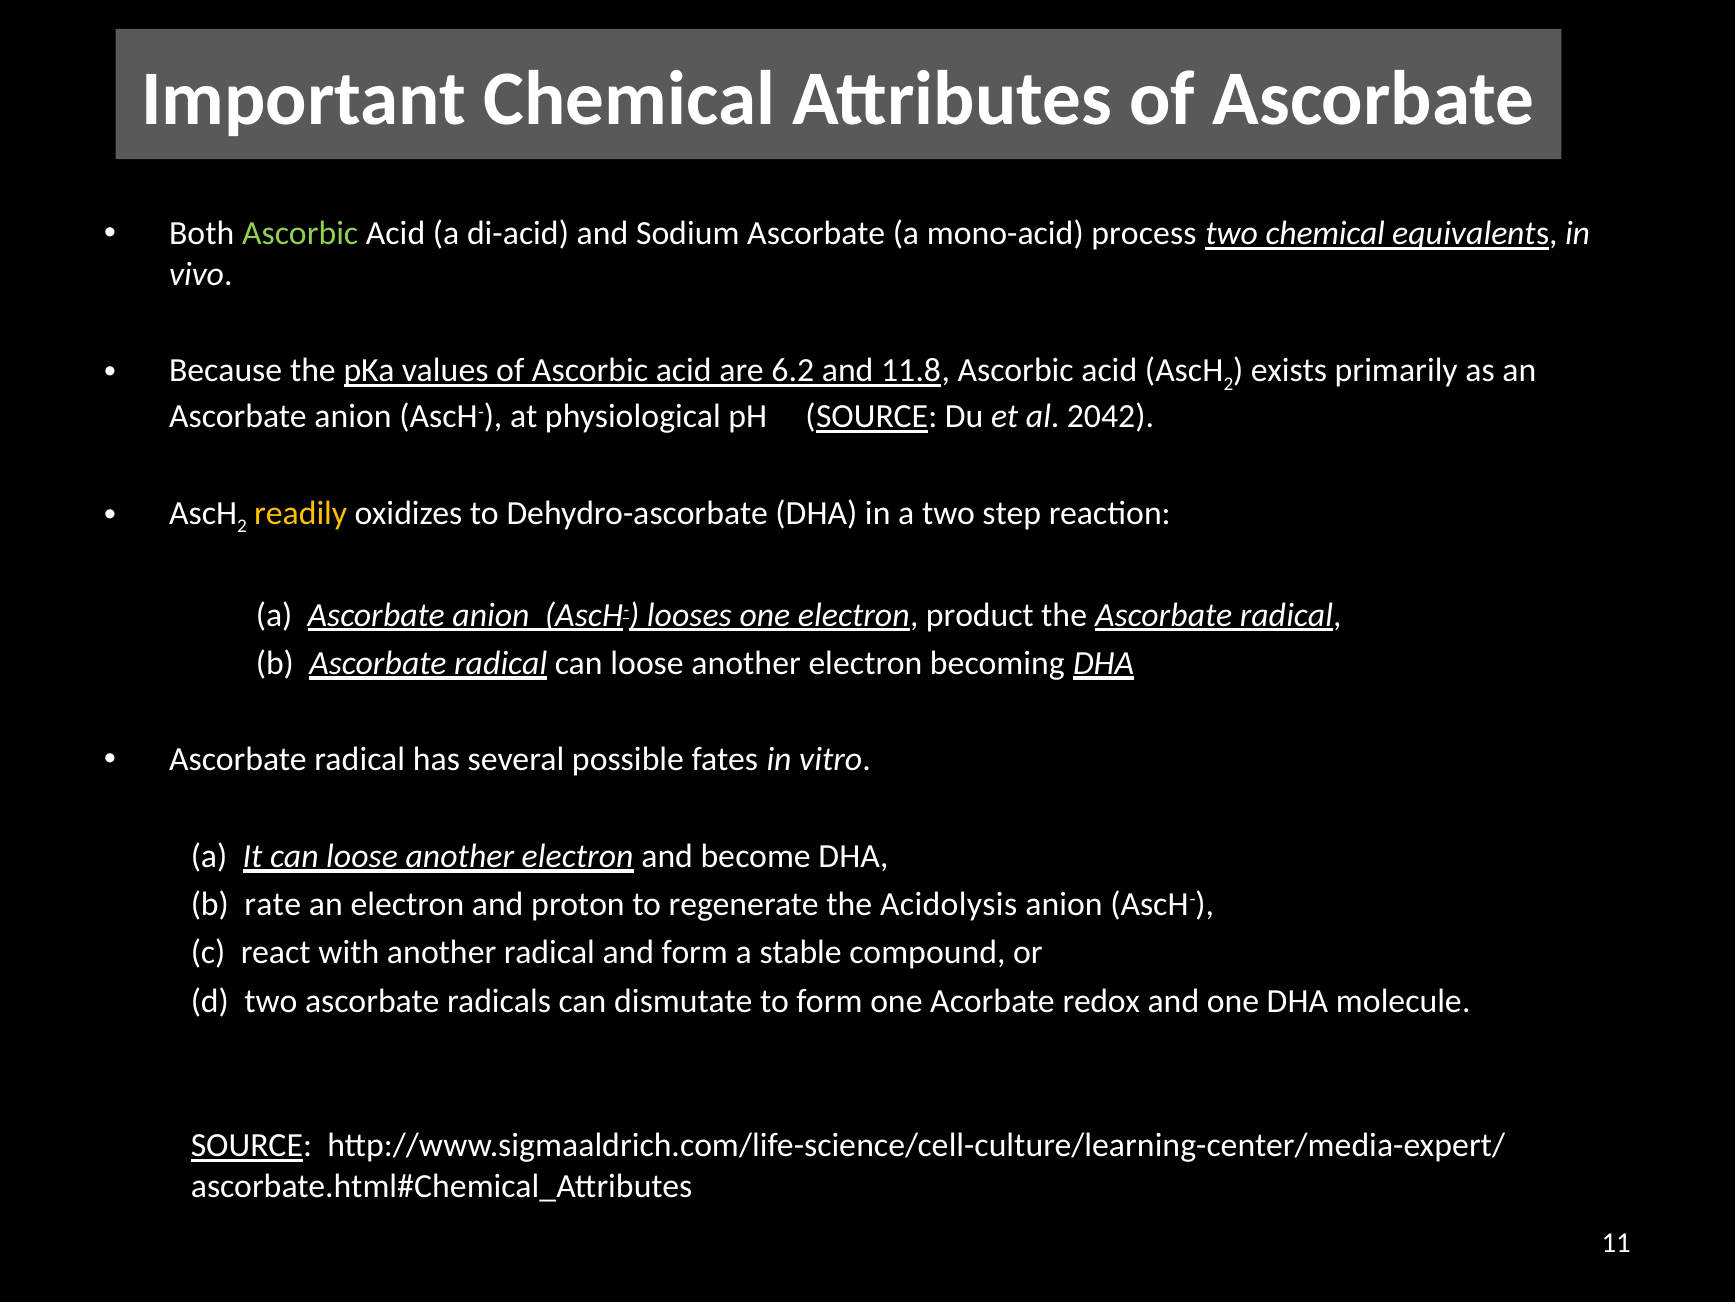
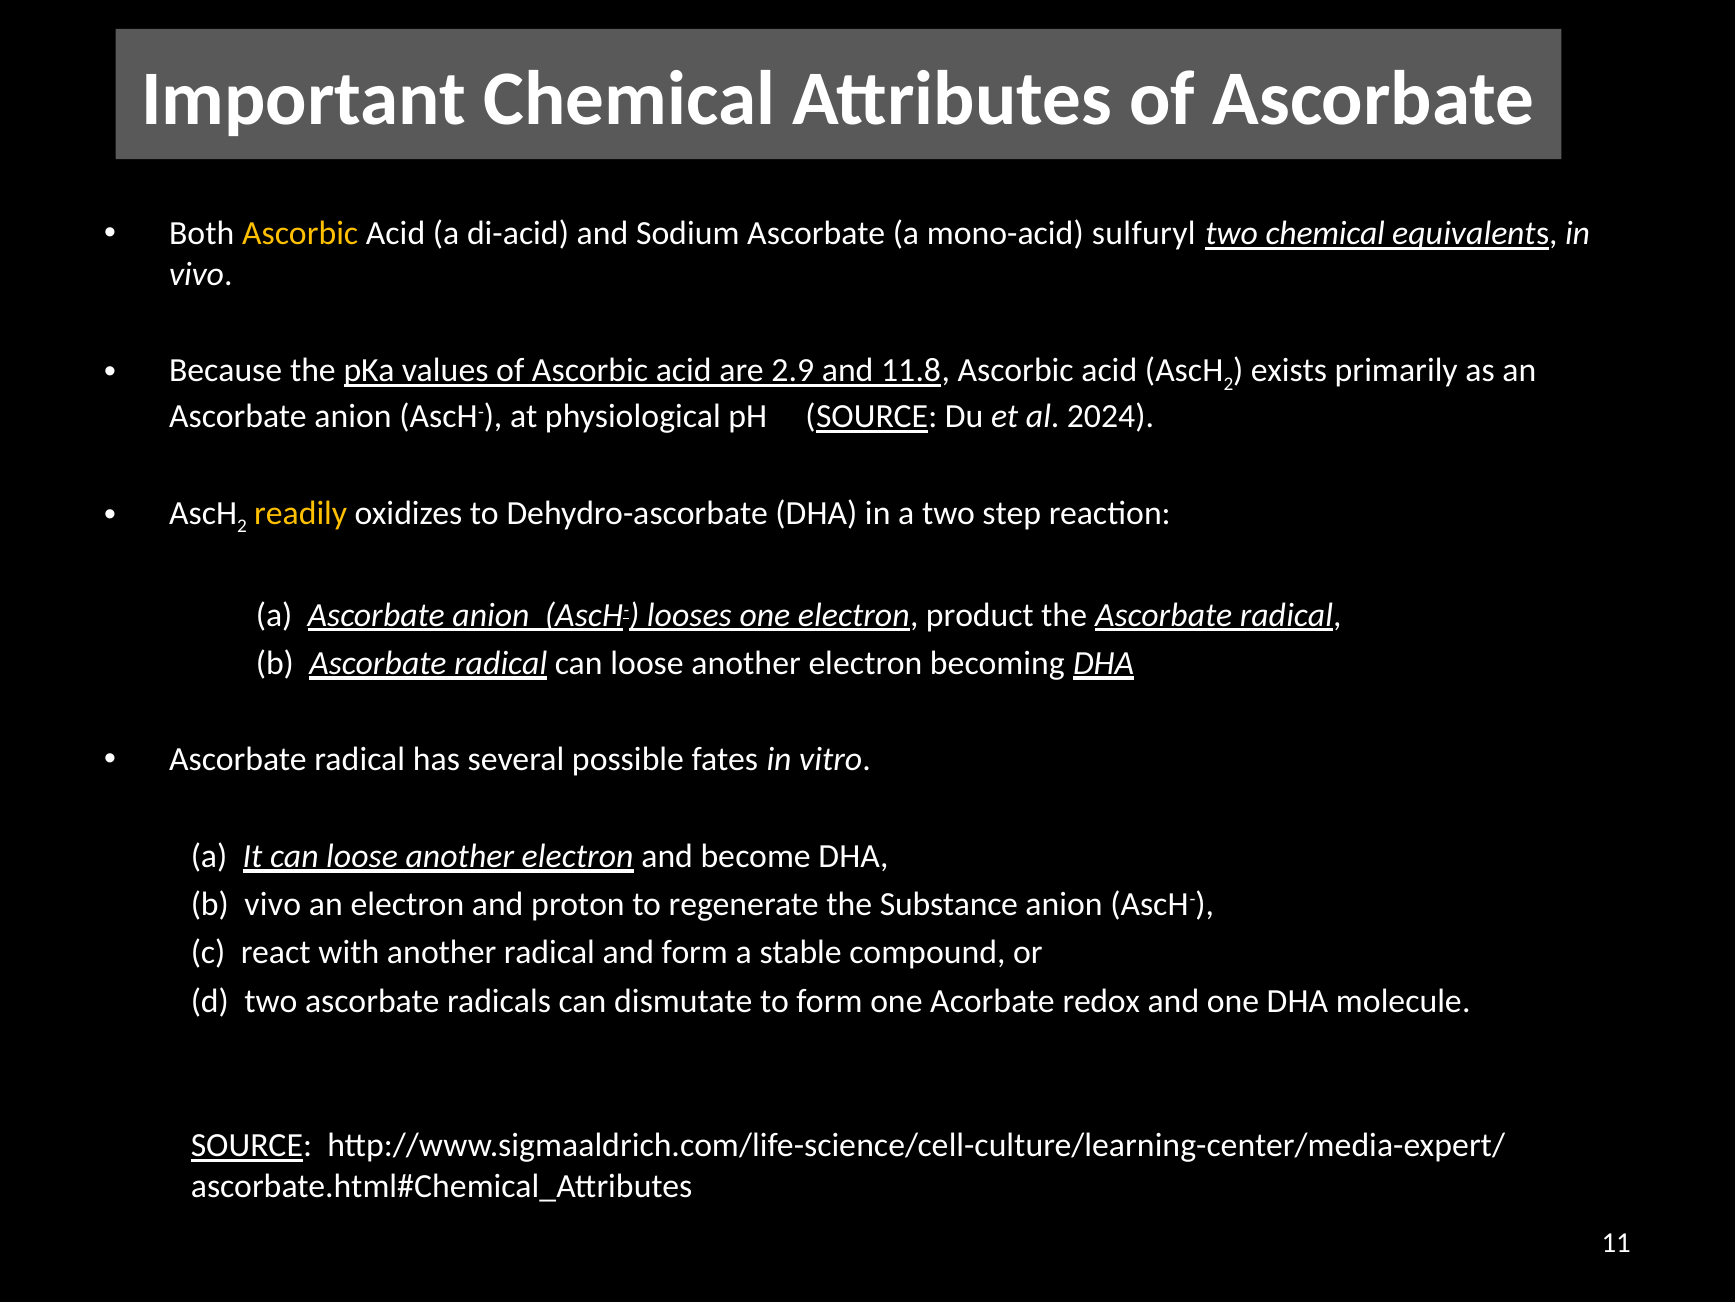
Ascorbic at (300, 234) colour: light green -> yellow
process: process -> sulfuryl
6.2: 6.2 -> 2.9
2042: 2042 -> 2024
b rate: rate -> vivo
Acidolysis: Acidolysis -> Substance
